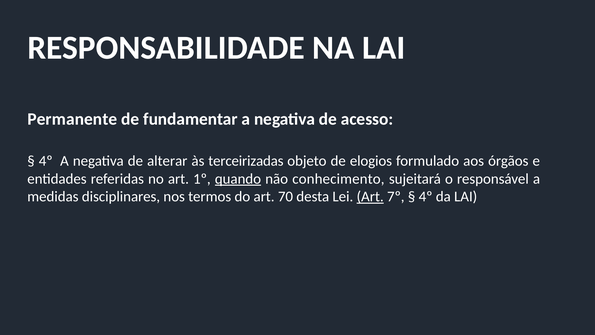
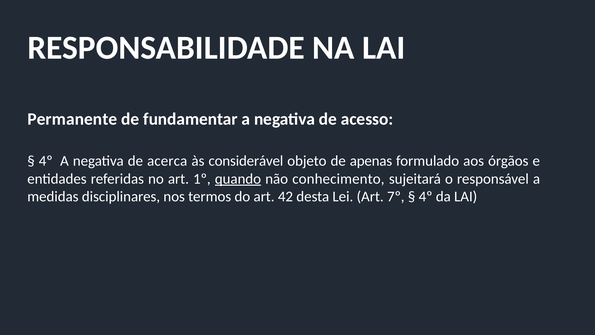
alterar: alterar -> acerca
terceirizadas: terceirizadas -> considerável
elogios: elogios -> apenas
70: 70 -> 42
Art at (370, 197) underline: present -> none
